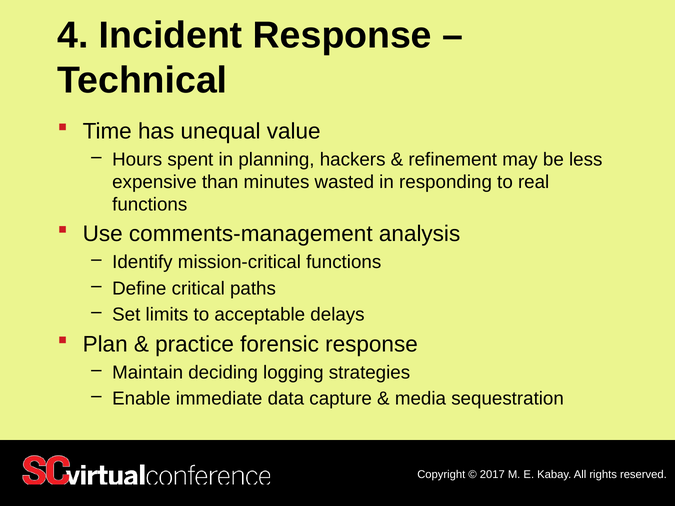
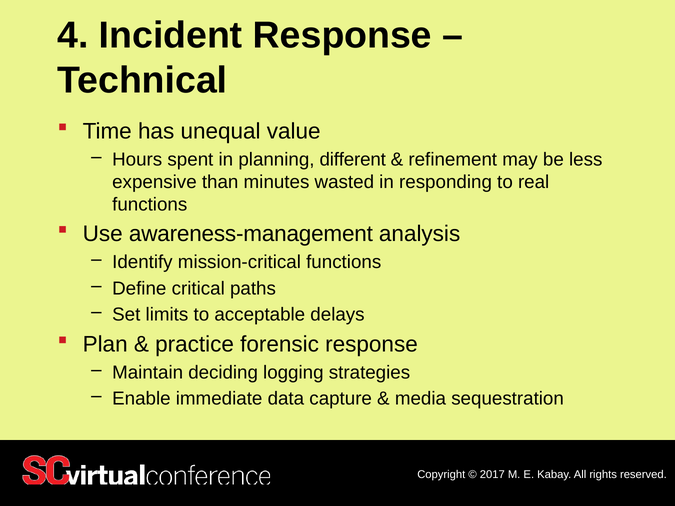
hackers: hackers -> different
comments-management: comments-management -> awareness-management
